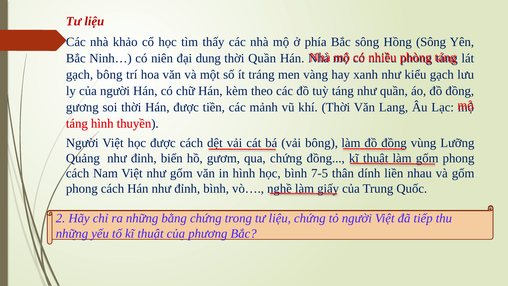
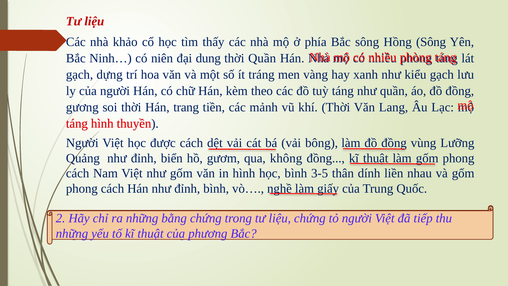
gạch bông: bông -> dựng
Hán được: được -> trang
qua chứng: chứng -> không
7-5: 7-5 -> 3-5
